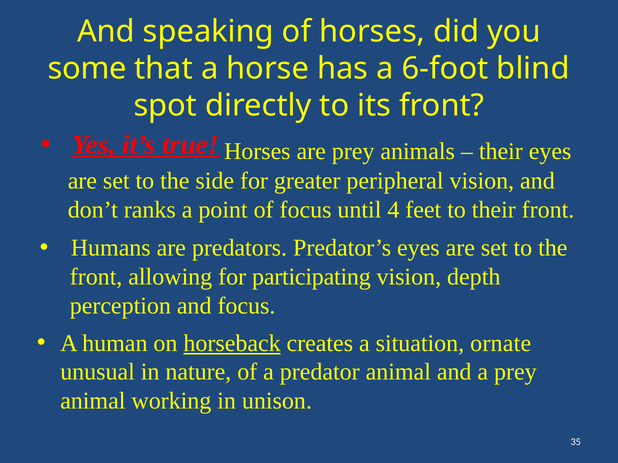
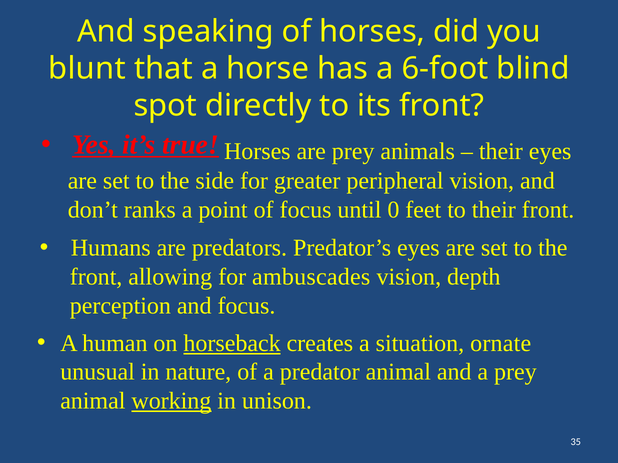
some: some -> blunt
4: 4 -> 0
participating: participating -> ambuscades
working underline: none -> present
